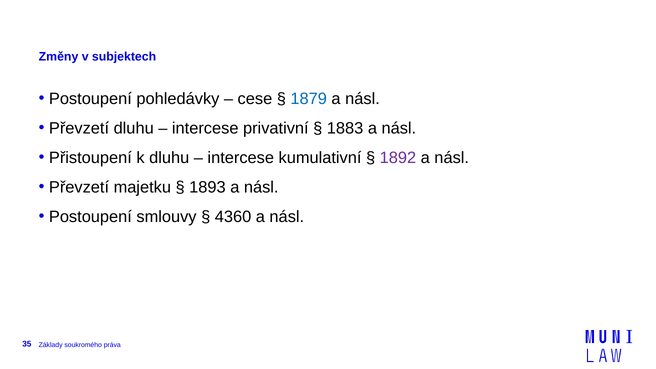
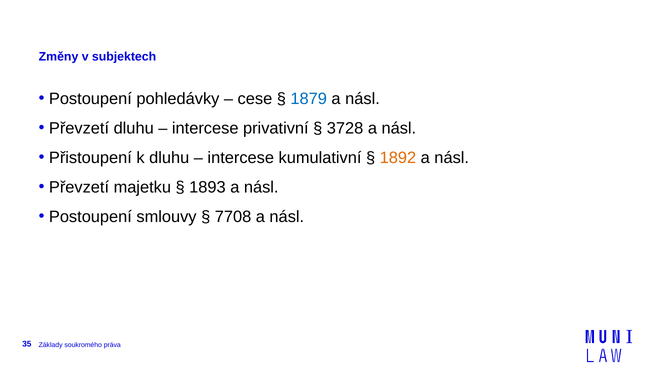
1883: 1883 -> 3728
1892 colour: purple -> orange
4360: 4360 -> 7708
